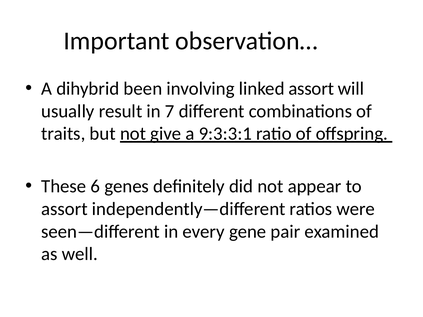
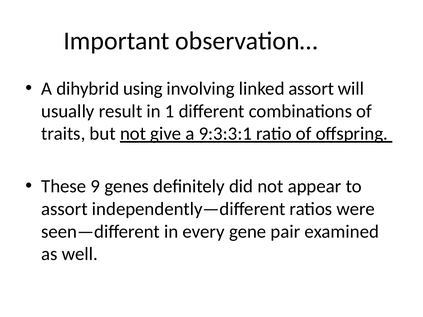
been: been -> using
7: 7 -> 1
6: 6 -> 9
